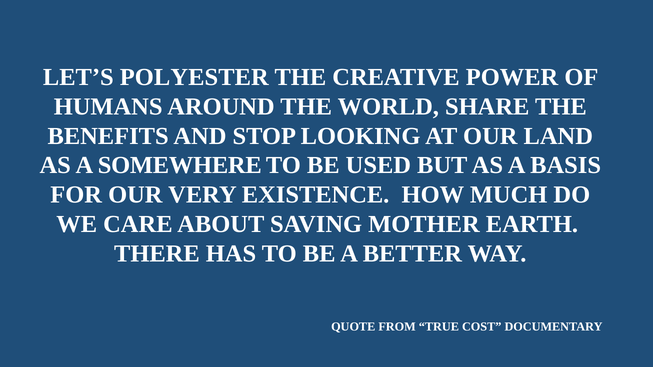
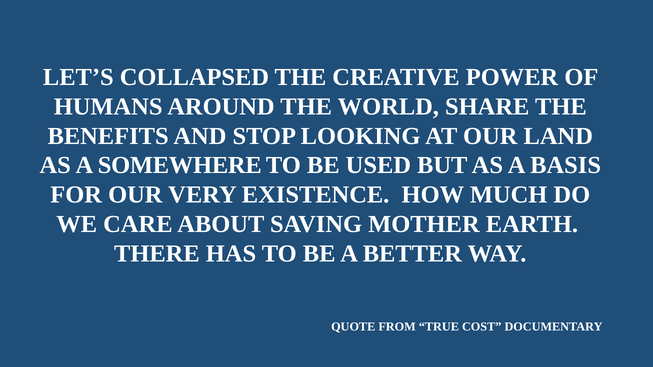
POLYESTER: POLYESTER -> COLLAPSED
